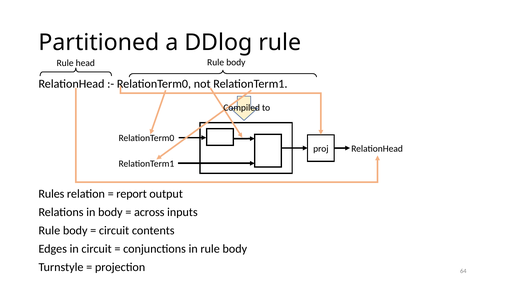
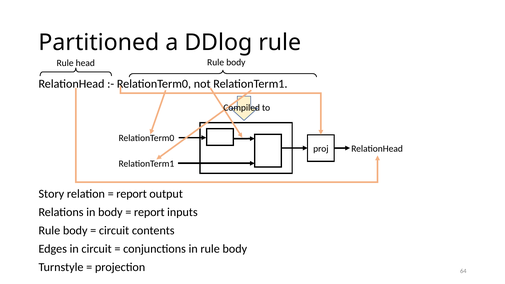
Rules: Rules -> Story
across at (149, 212): across -> report
